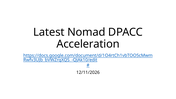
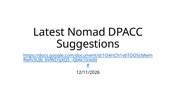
Acceleration: Acceleration -> Suggestions
